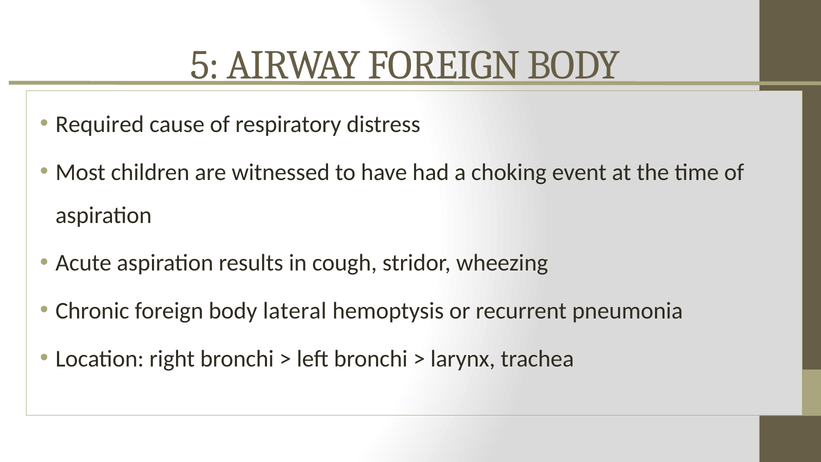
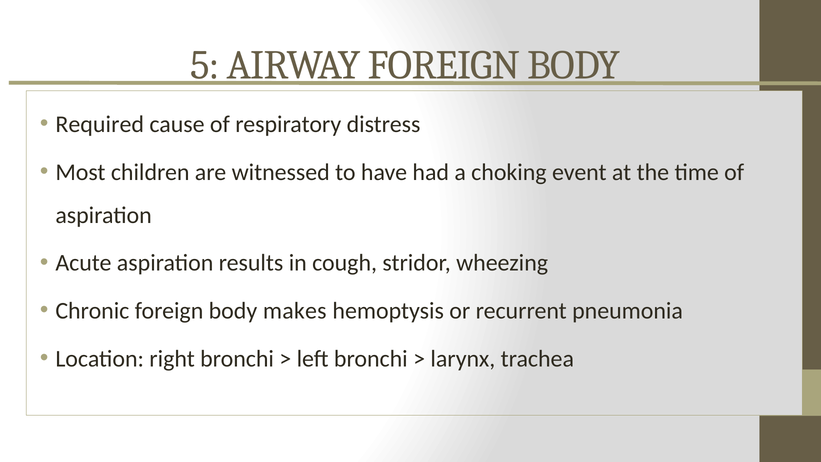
lateral: lateral -> makes
